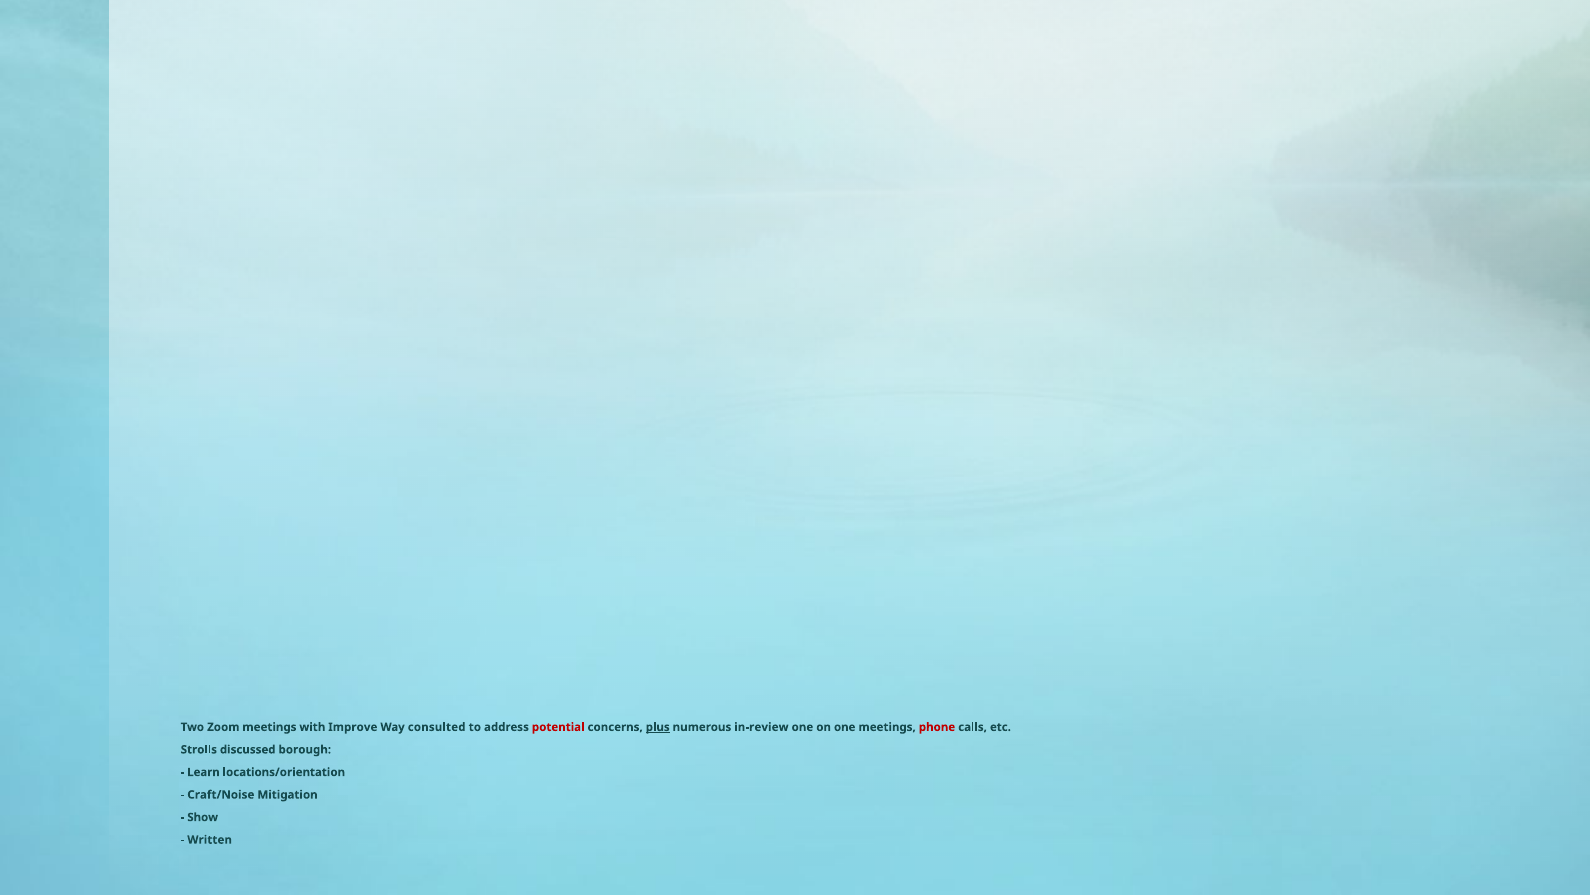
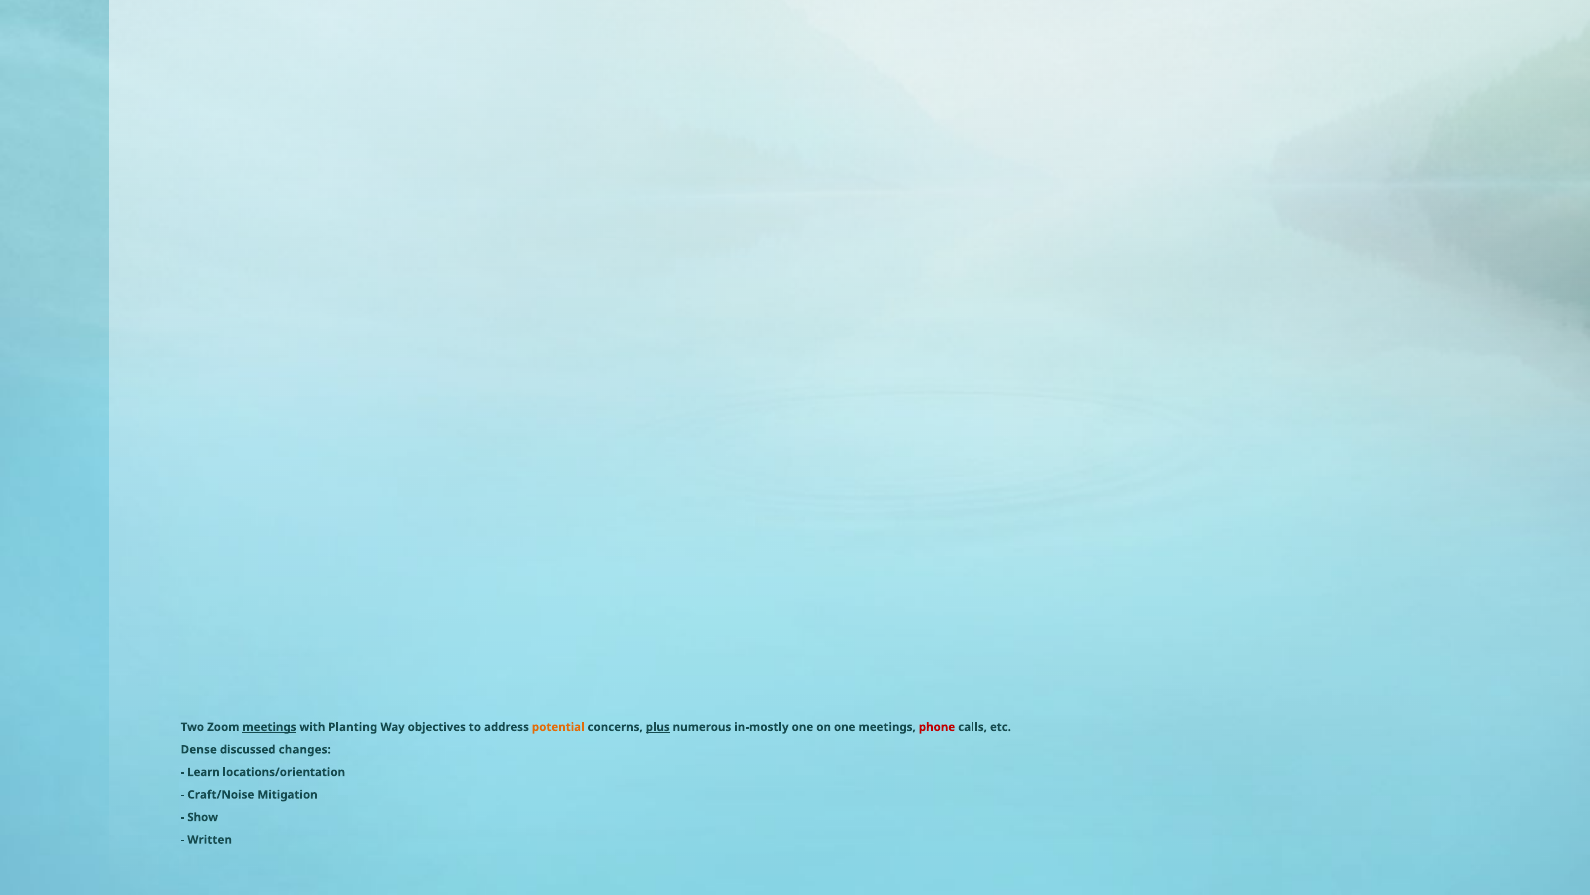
meetings at (269, 727) underline: none -> present
Improve: Improve -> Planting
consulted: consulted -> objectives
potential colour: red -> orange
in-review: in-review -> in-mostly
Strolls: Strolls -> Dense
borough: borough -> changes
